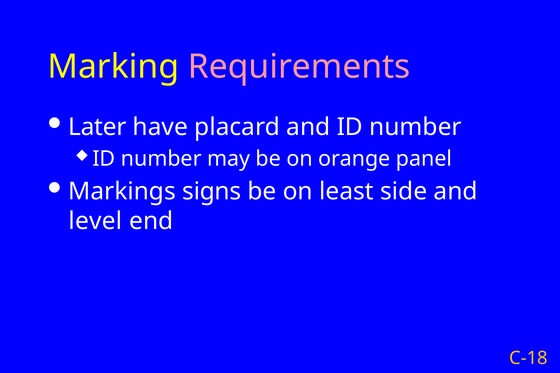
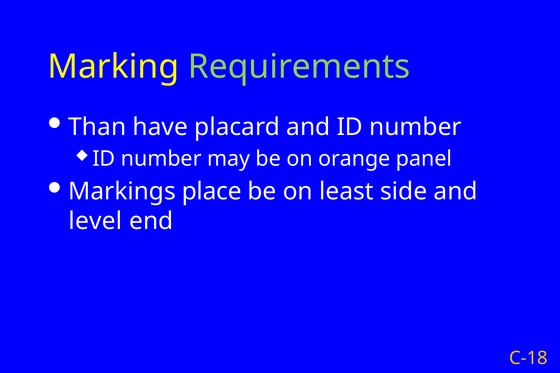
Requirements colour: pink -> light green
Later: Later -> Than
signs: signs -> place
